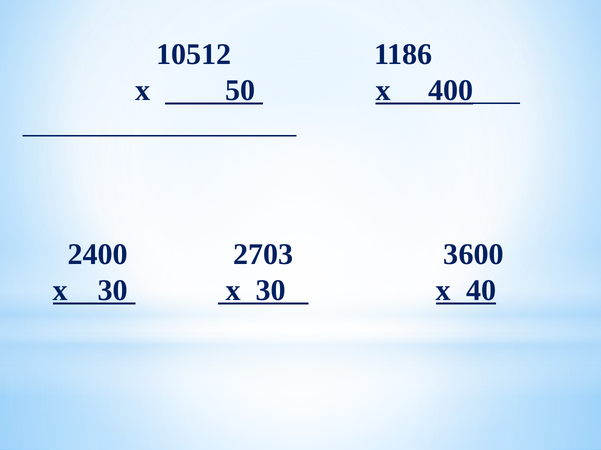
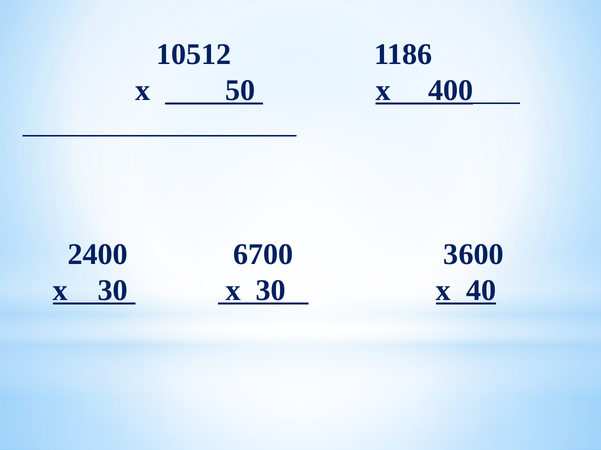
2703: 2703 -> 6700
